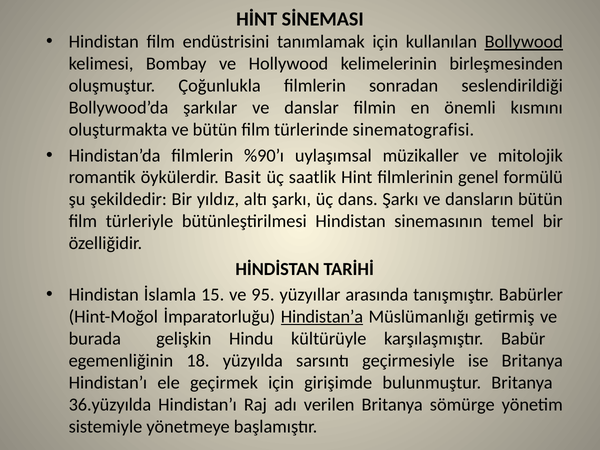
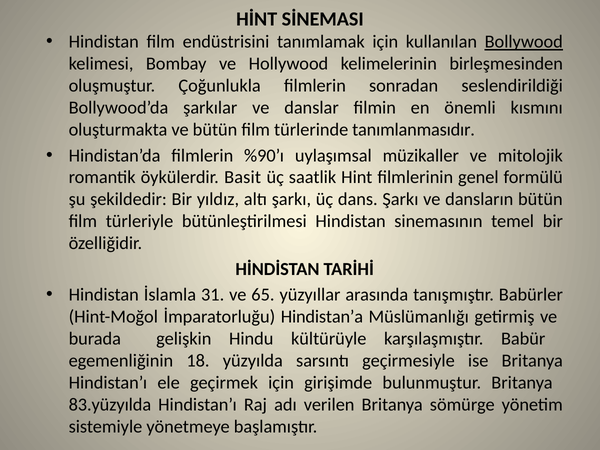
sinematografisi: sinematografisi -> tanımlanmasıdır
15: 15 -> 31
95: 95 -> 65
Hindistan’a underline: present -> none
36.yüzyılda: 36.yüzyılda -> 83.yüzyılda
